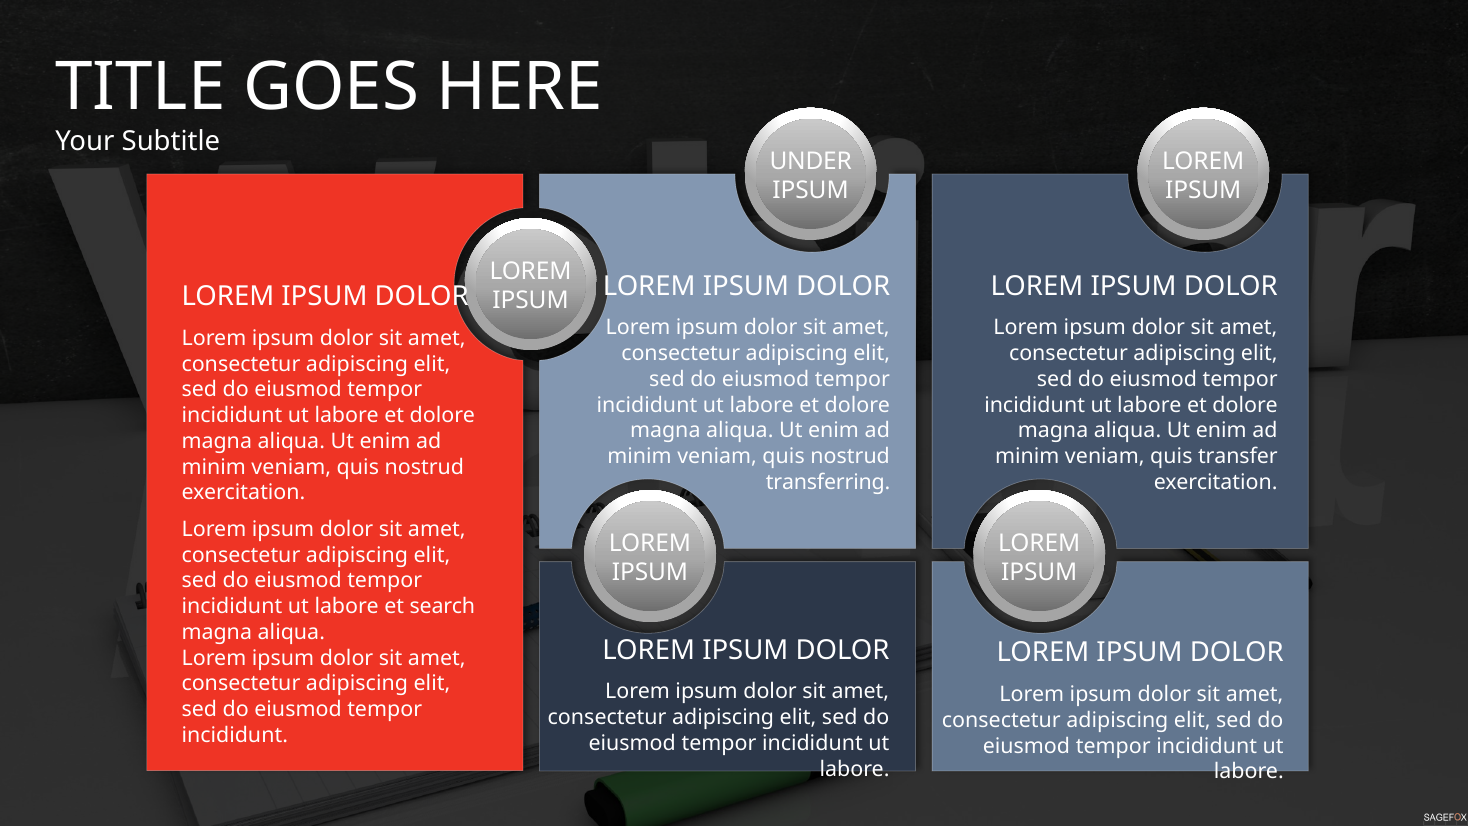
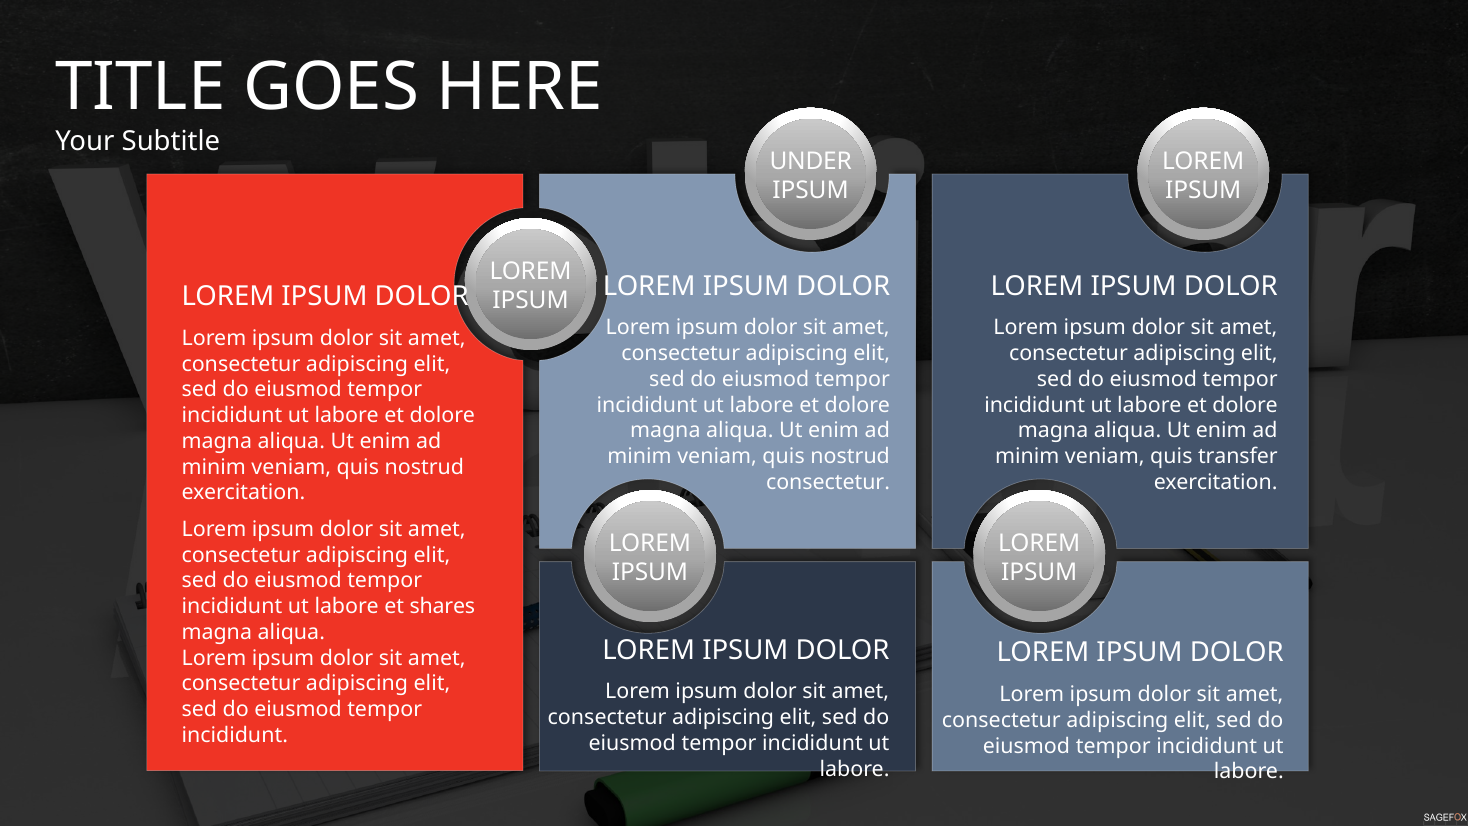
transferring at (828, 482): transferring -> consectetur
search: search -> shares
